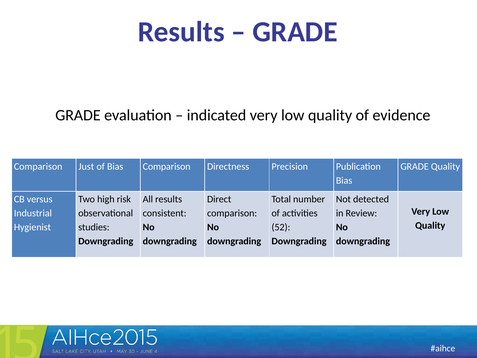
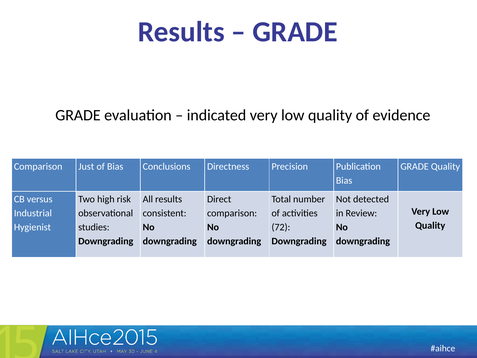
Bias Comparison: Comparison -> Conclusions
52: 52 -> 72
